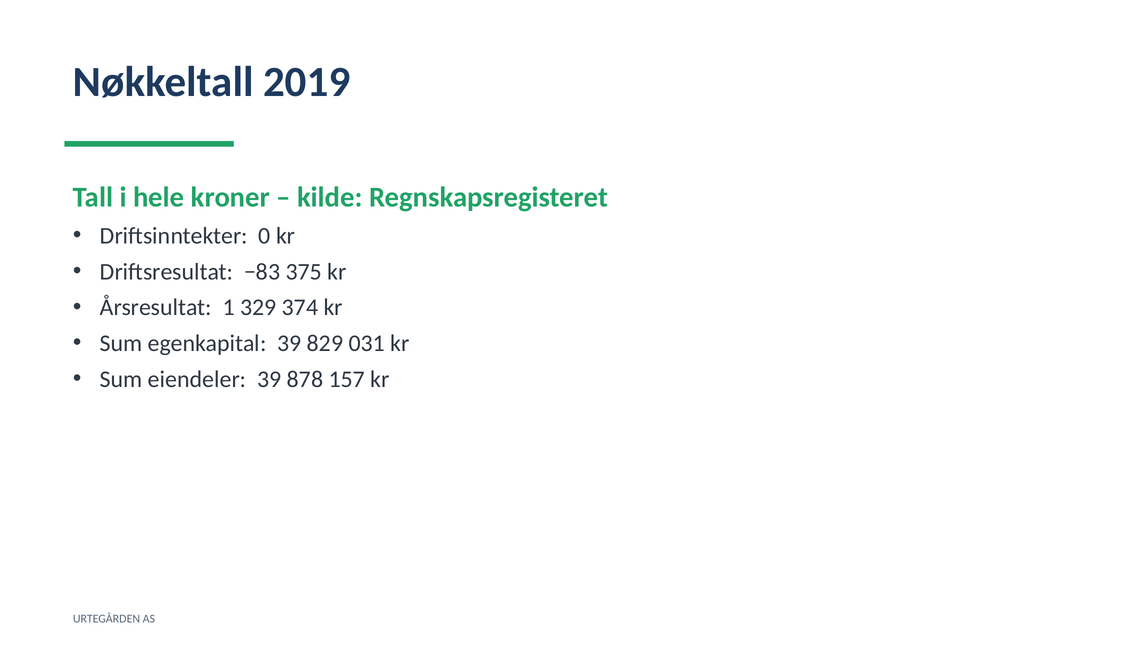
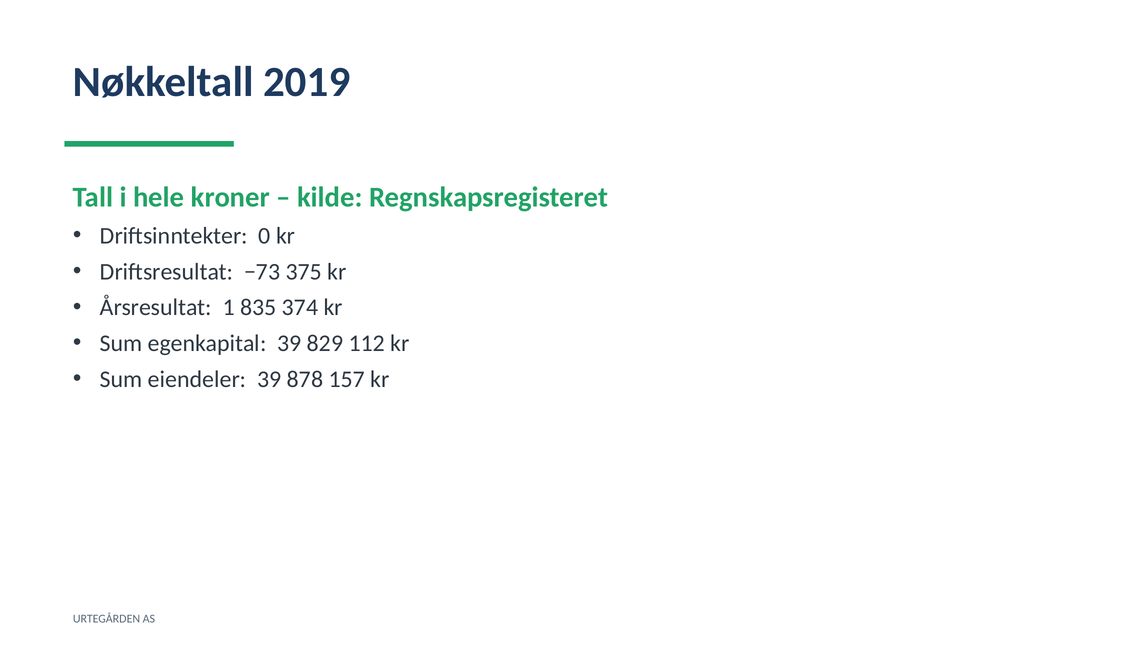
−83: −83 -> −73
329: 329 -> 835
031: 031 -> 112
